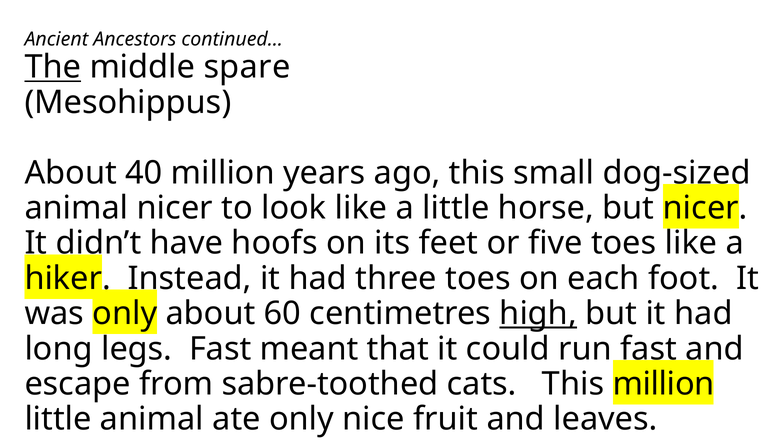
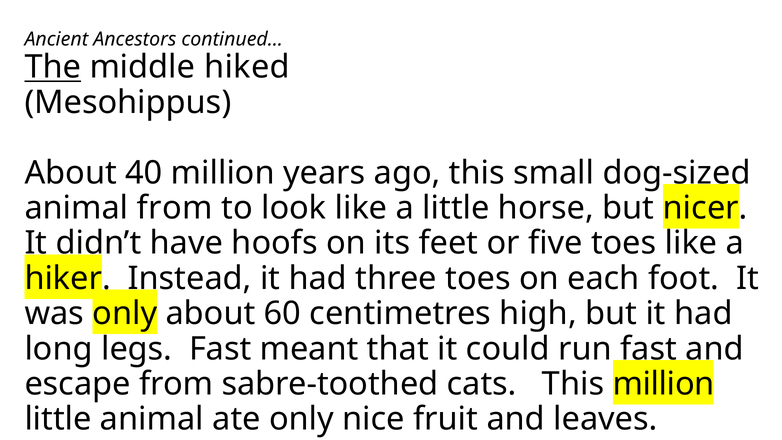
spare: spare -> hiked
animal nicer: nicer -> from
high underline: present -> none
